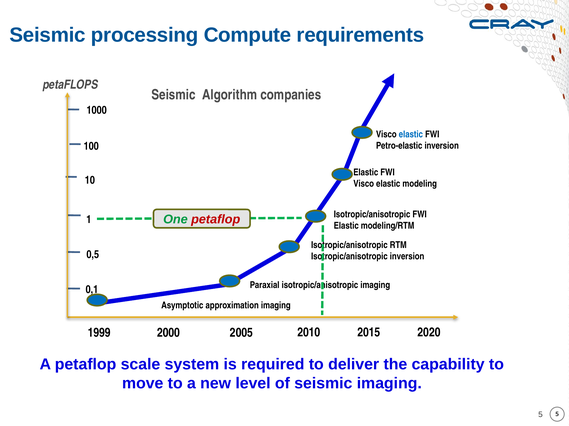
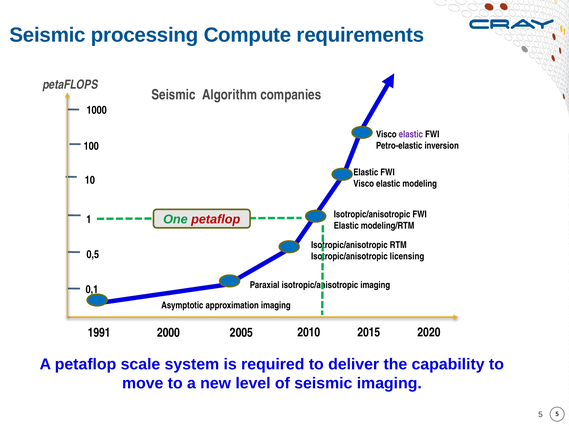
elastic at (411, 135) colour: blue -> purple
Isotropic/anisotropic inversion: inversion -> licensing
1999: 1999 -> 1991
